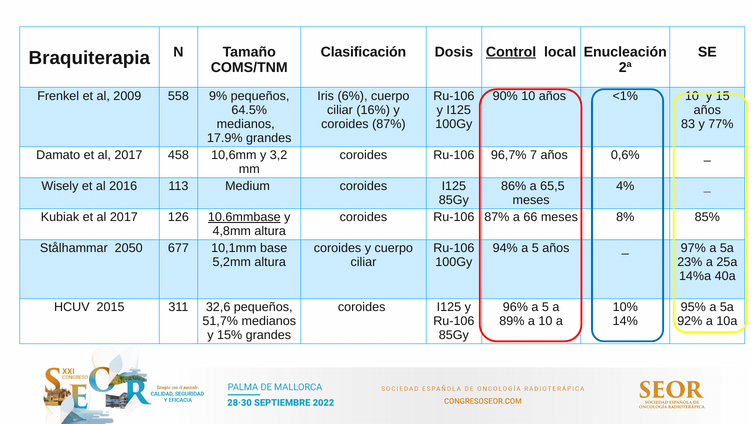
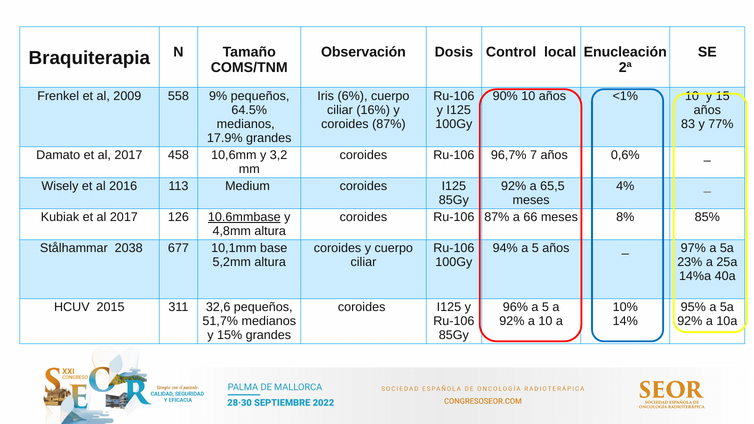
Clasificación: Clasificación -> Observación
Control underline: present -> none
86% at (514, 186): 86% -> 92%
2050: 2050 -> 2038
89% at (512, 321): 89% -> 92%
